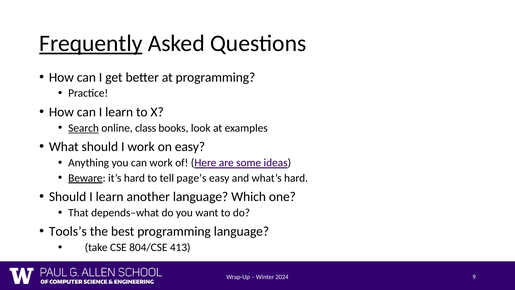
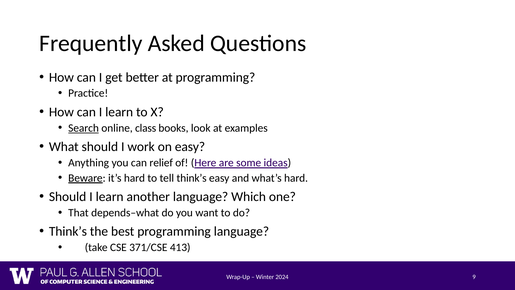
Frequently underline: present -> none
can work: work -> relief
tell page’s: page’s -> think’s
Tools’s at (68, 231): Tools’s -> Think’s
804/CSE: 804/CSE -> 371/CSE
